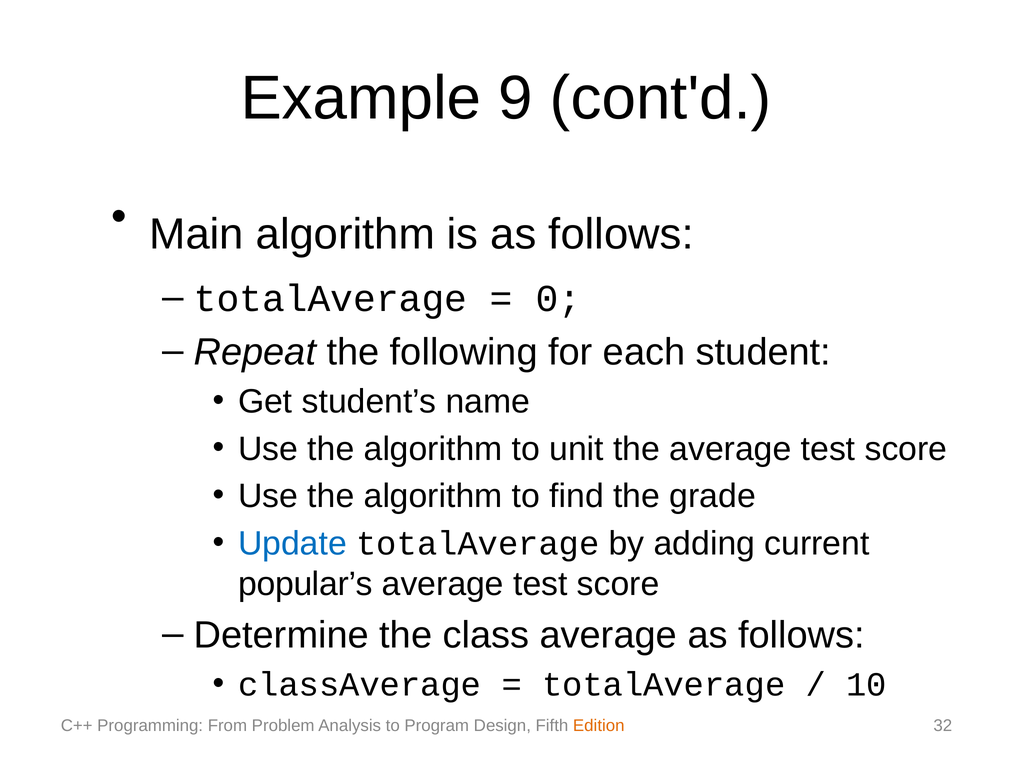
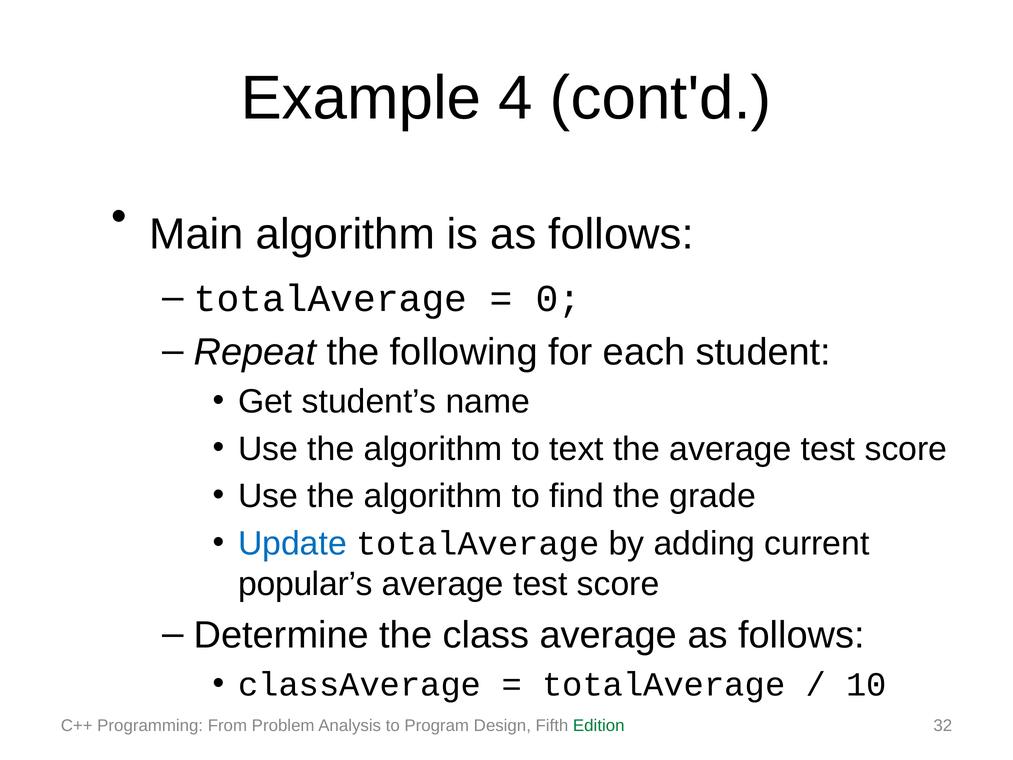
9: 9 -> 4
unit: unit -> text
Edition colour: orange -> green
